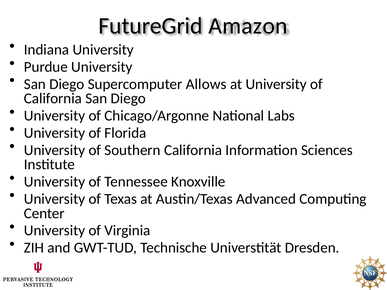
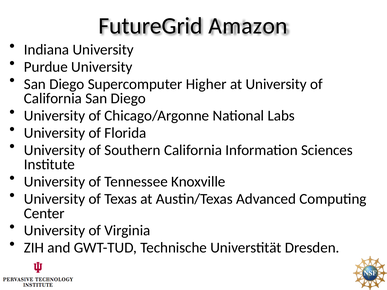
Allows: Allows -> Higher
